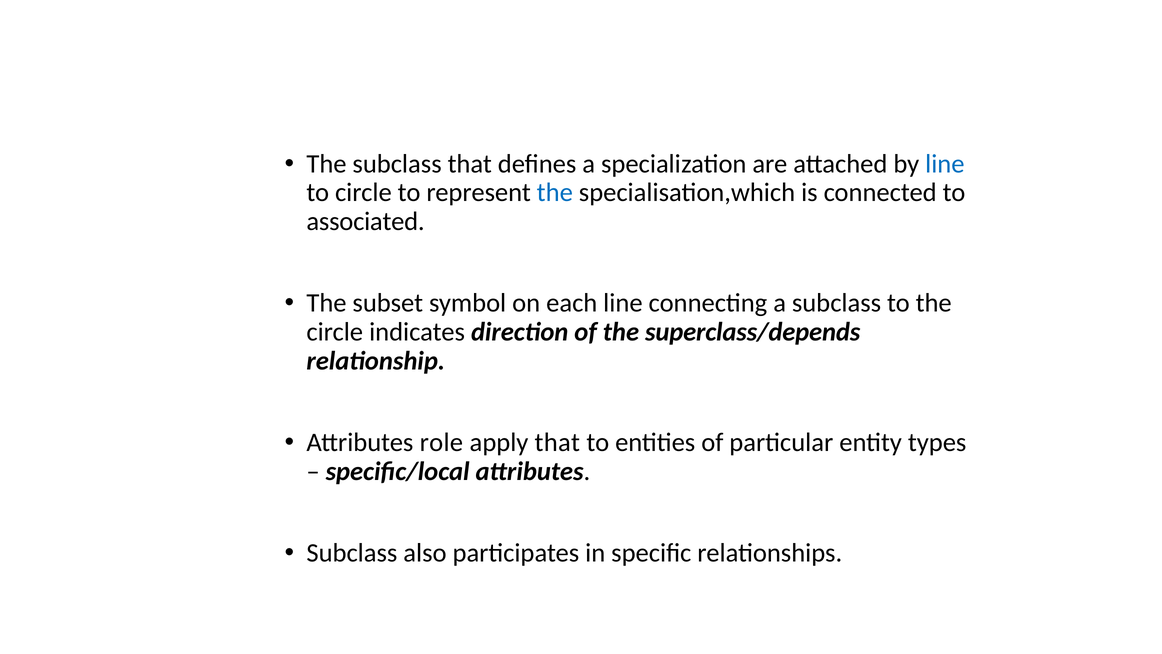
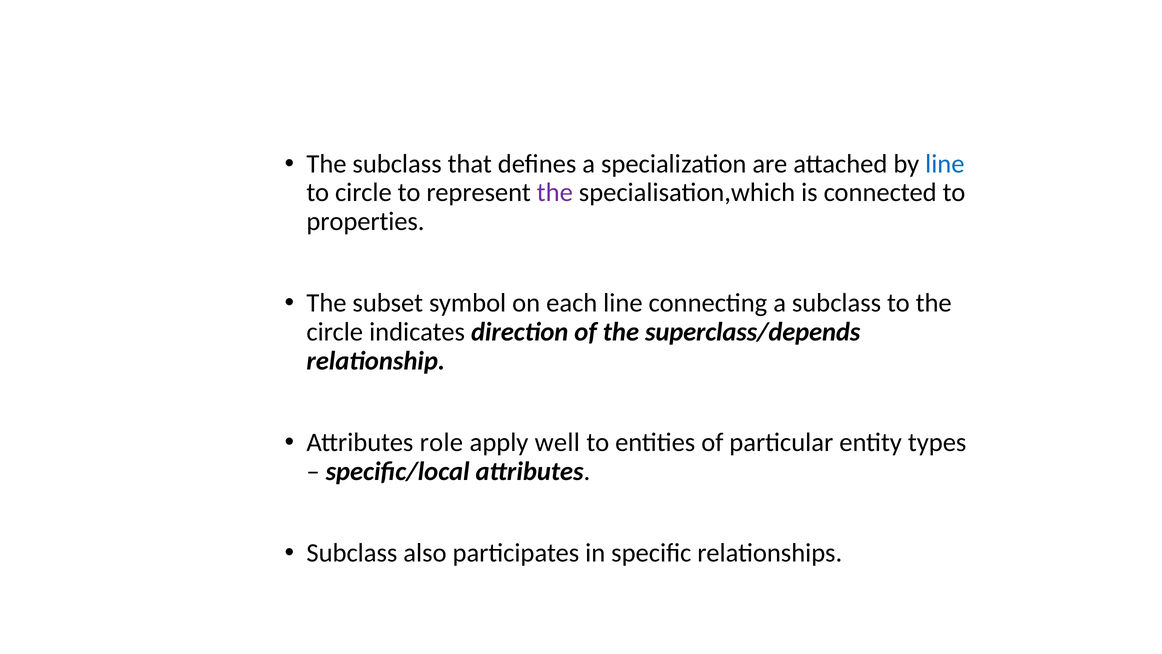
the at (555, 193) colour: blue -> purple
associated: associated -> properties
apply that: that -> well
